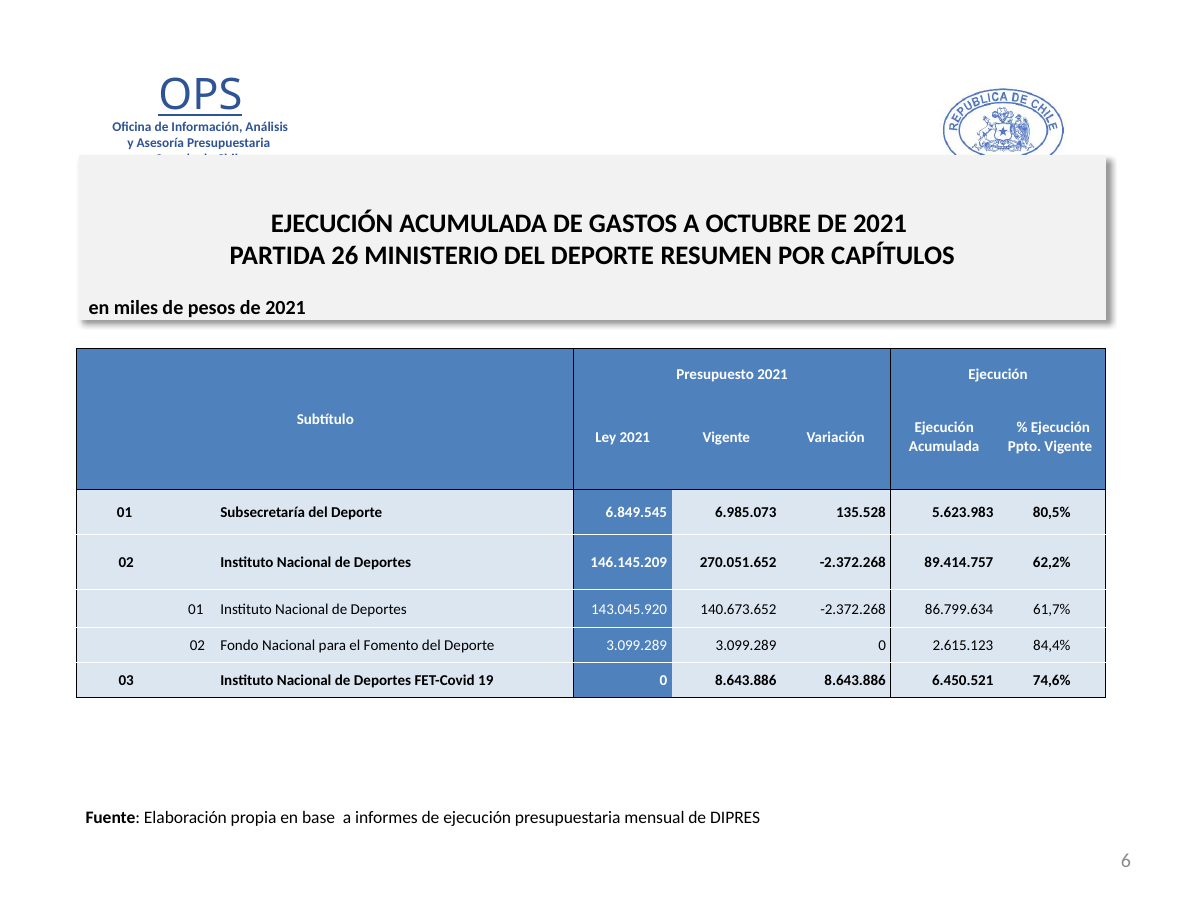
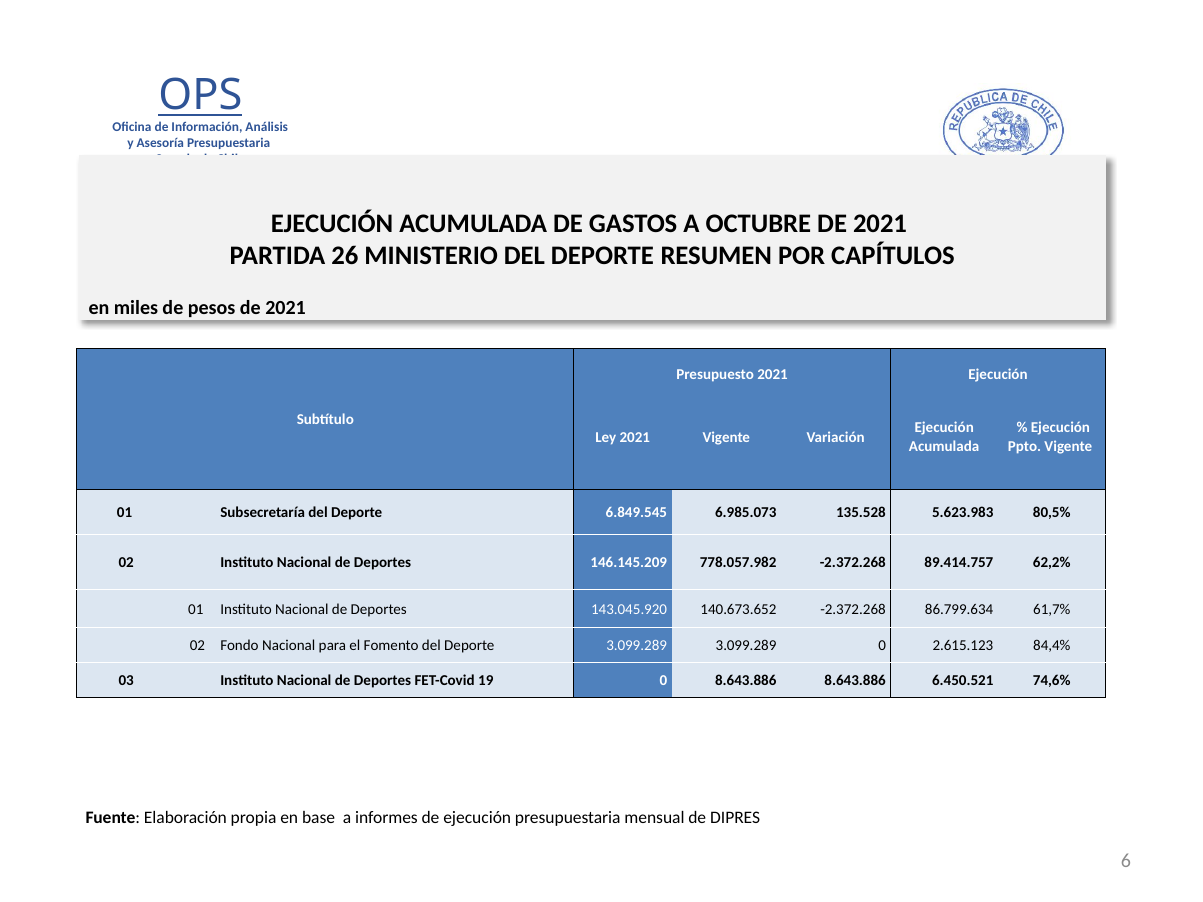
270.051.652: 270.051.652 -> 778.057.982
